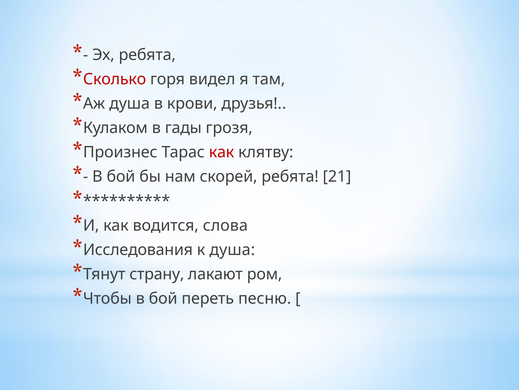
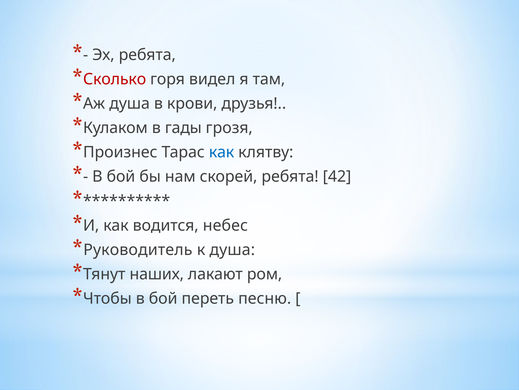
как at (222, 152) colour: red -> blue
21: 21 -> 42
слова: слова -> небес
Исследования: Исследования -> Руководитель
страну: страну -> наших
